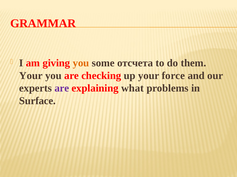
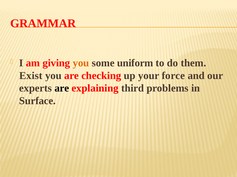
отсчета: отсчета -> uniform
Your at (31, 76): Your -> Exist
are at (62, 89) colour: purple -> black
what: what -> third
